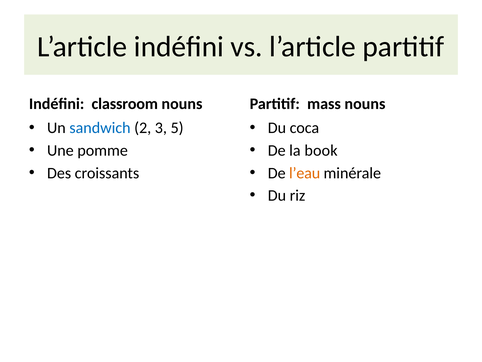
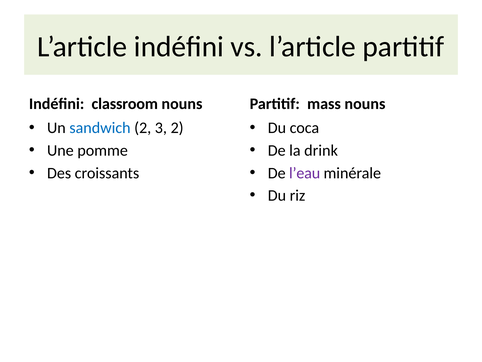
3 5: 5 -> 2
book: book -> drink
l’eau colour: orange -> purple
